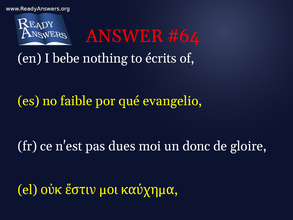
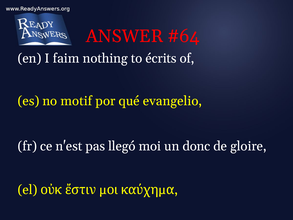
bebe: bebe -> faim
faible: faible -> motif
dues: dues -> llegó
